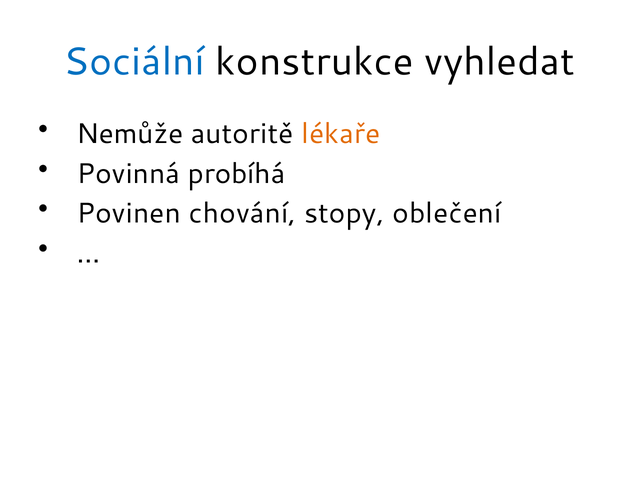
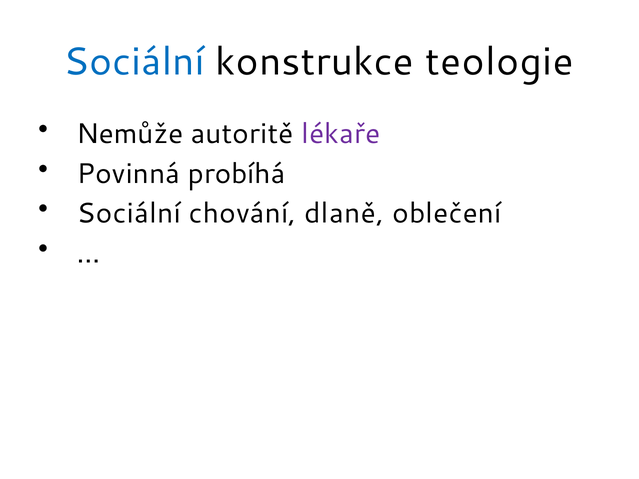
vyhledat: vyhledat -> teologie
lékaře colour: orange -> purple
Povinen at (129, 214): Povinen -> Sociální
stopy: stopy -> dlaně
